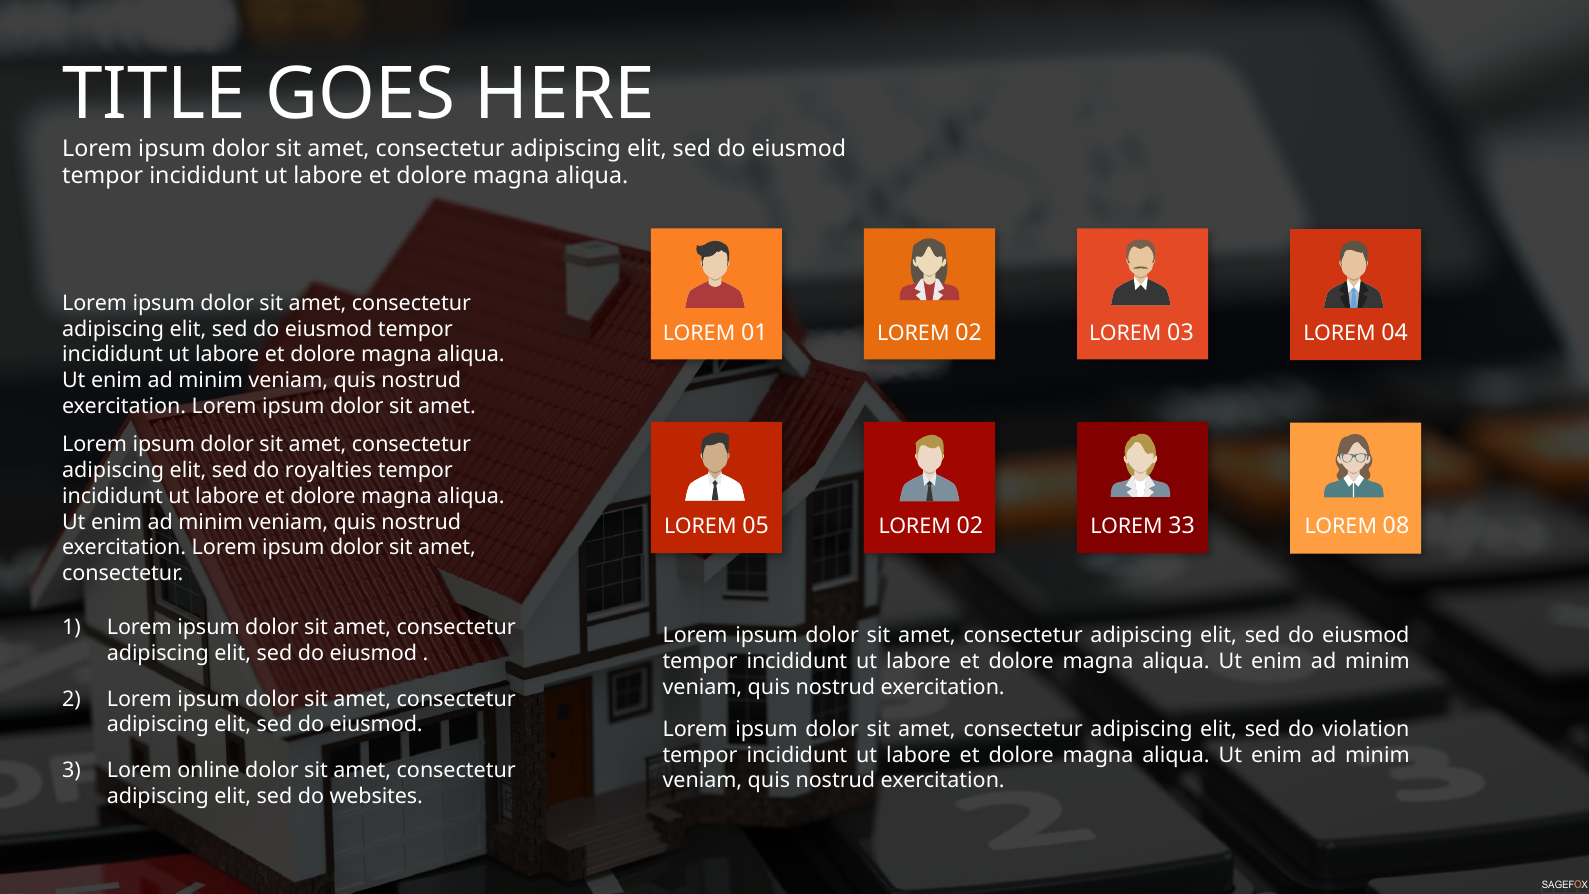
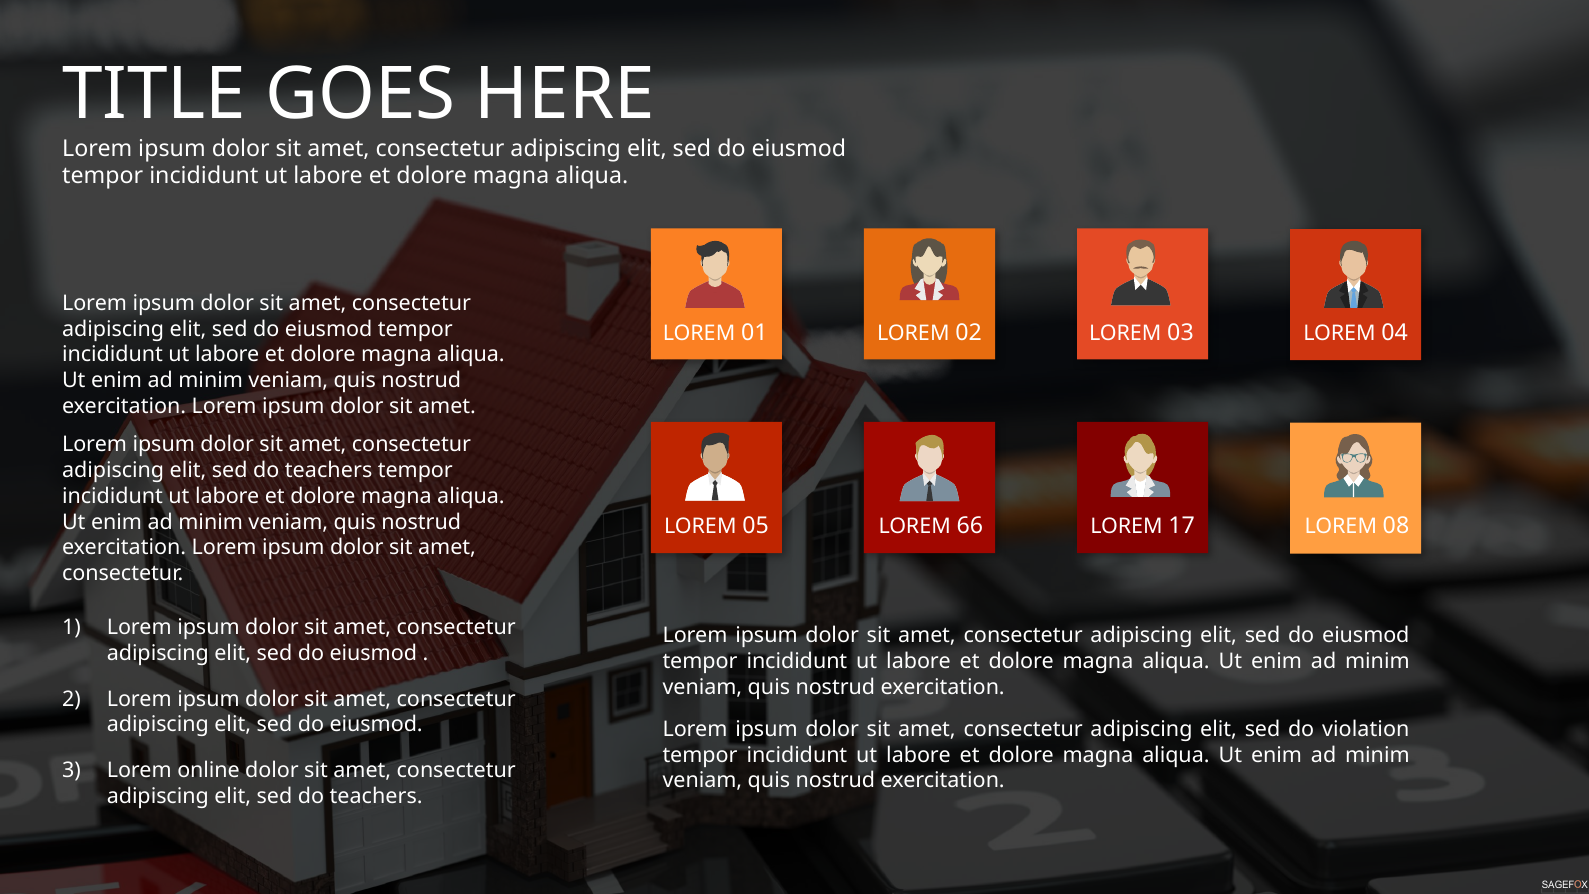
royalties at (329, 470): royalties -> teachers
05 LOREM 02: 02 -> 66
33: 33 -> 17
websites at (376, 796): websites -> teachers
